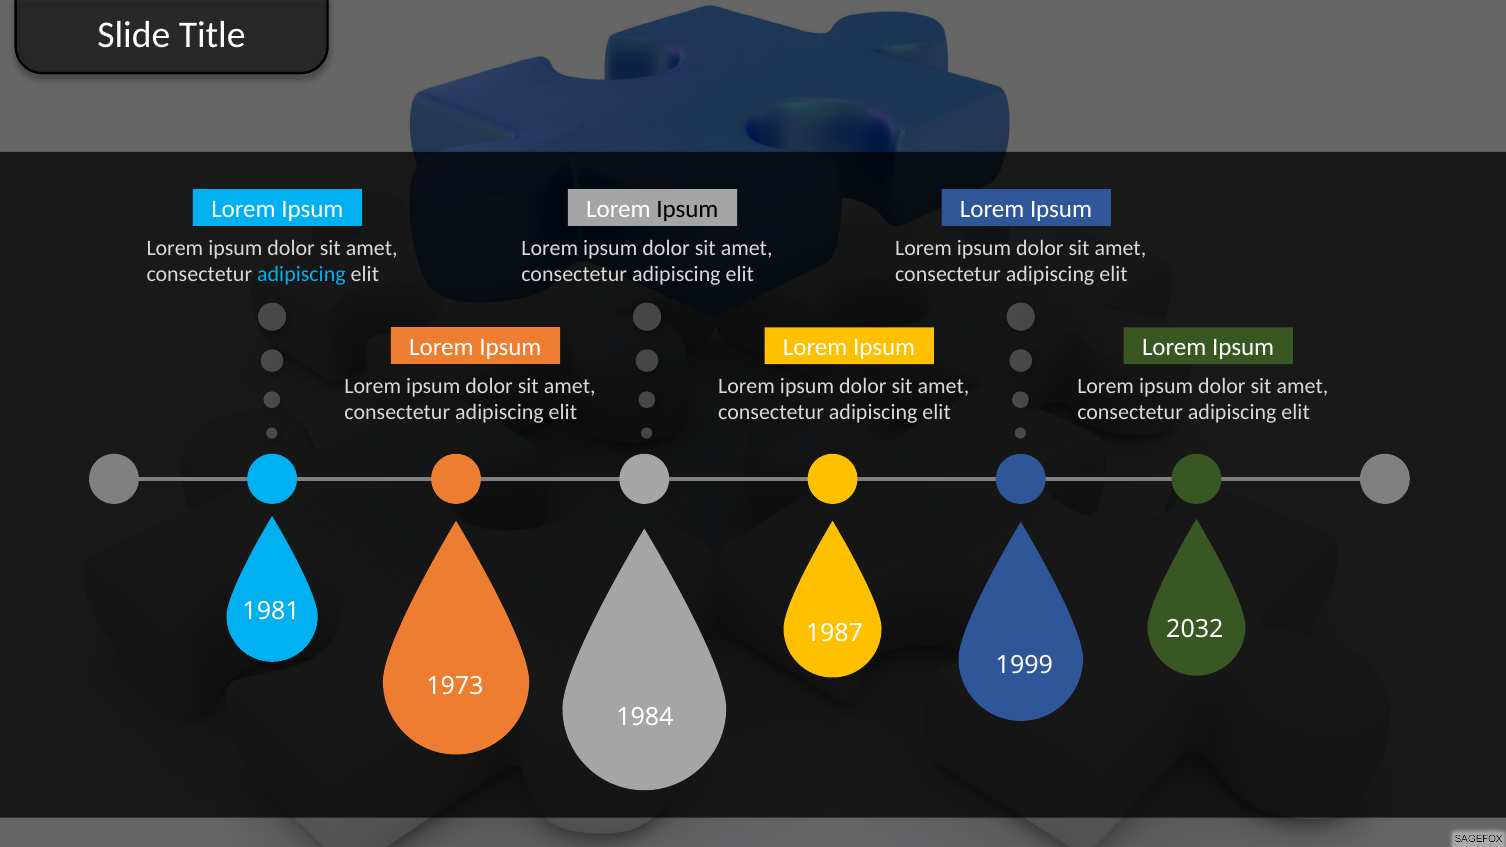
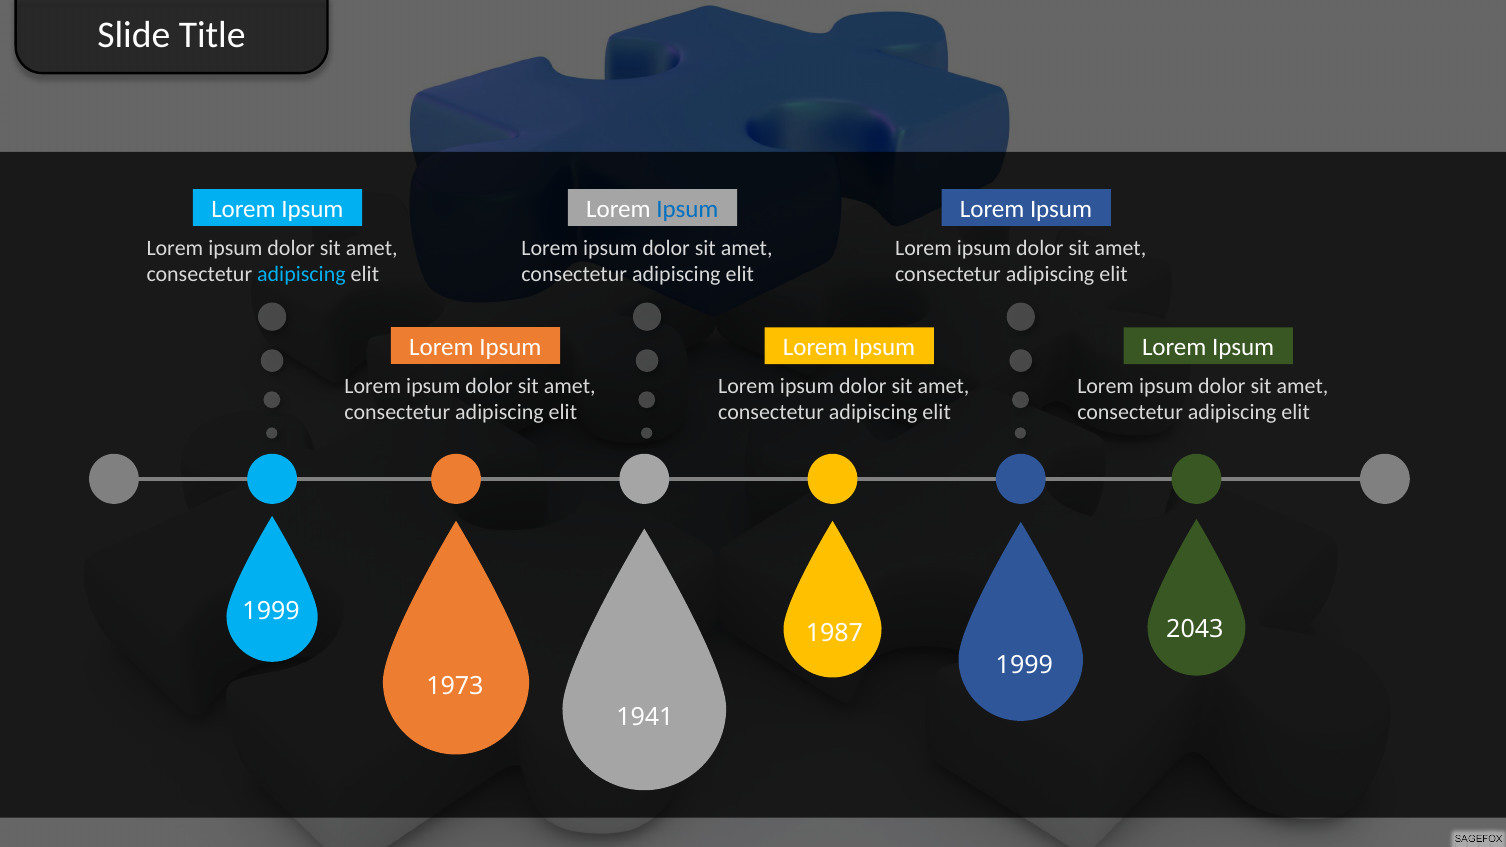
Ipsum at (687, 209) colour: black -> blue
1981 at (271, 611): 1981 -> 1999
2032: 2032 -> 2043
1984: 1984 -> 1941
